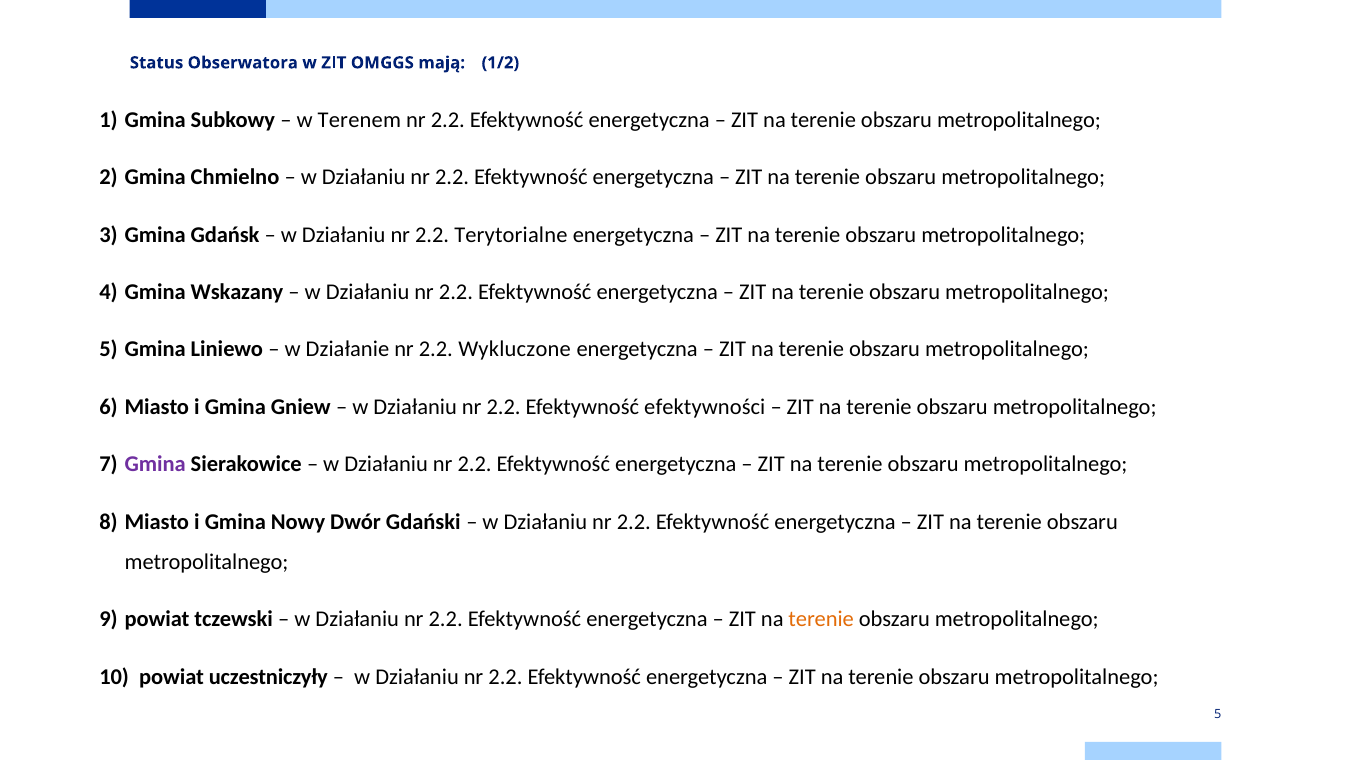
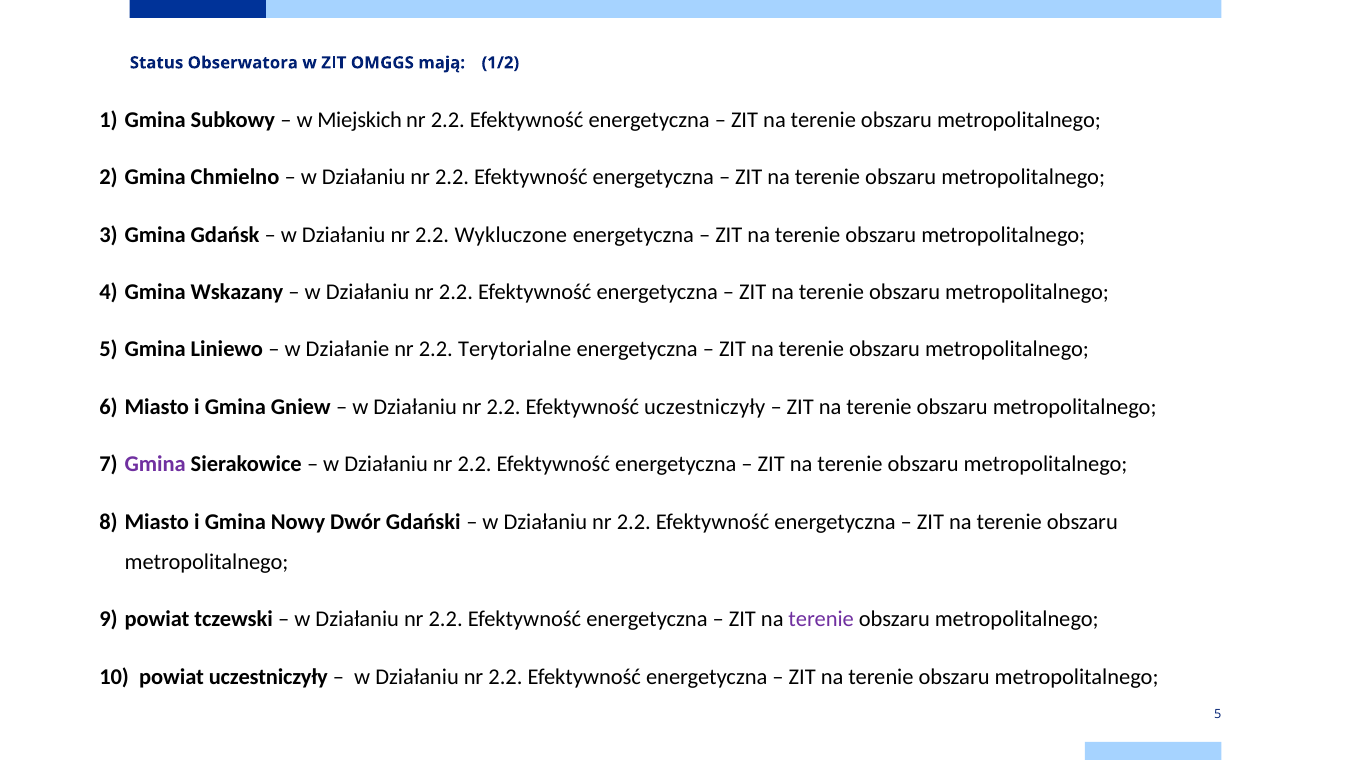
Terenem: Terenem -> Miejskich
Terytorialne: Terytorialne -> Wykluczone
Wykluczone: Wykluczone -> Terytorialne
Efektywność efektywności: efektywności -> uczestniczyły
terenie at (821, 620) colour: orange -> purple
